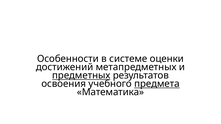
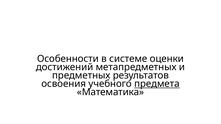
предметных underline: present -> none
